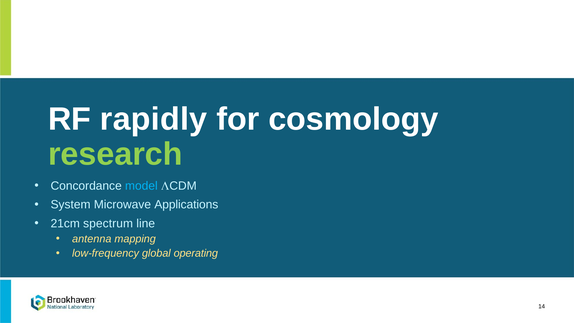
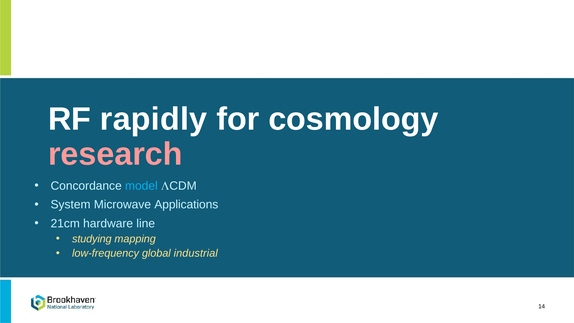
research colour: light green -> pink
spectrum: spectrum -> hardware
antenna: antenna -> studying
operating: operating -> industrial
